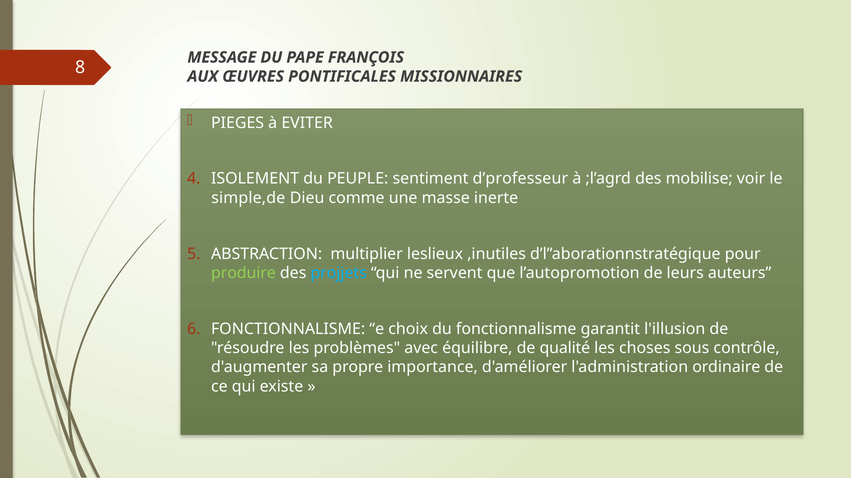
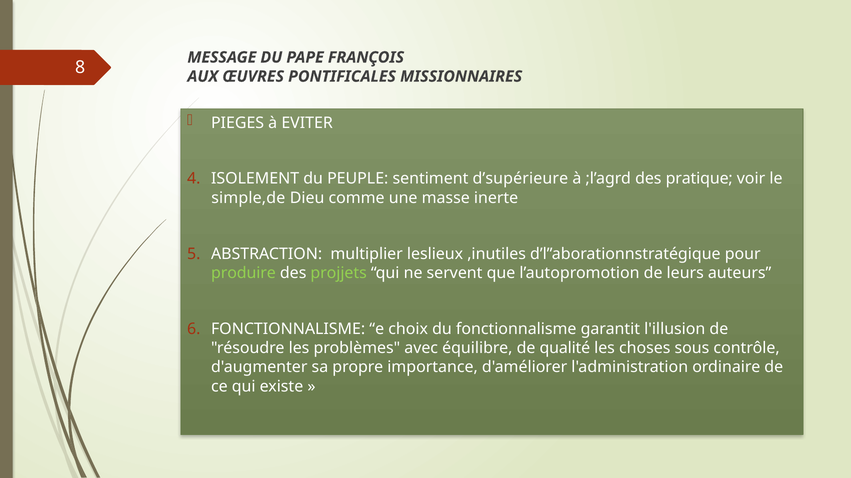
d’professeur: d’professeur -> d’supérieure
mobilise: mobilise -> pratique
projjets colour: light blue -> light green
